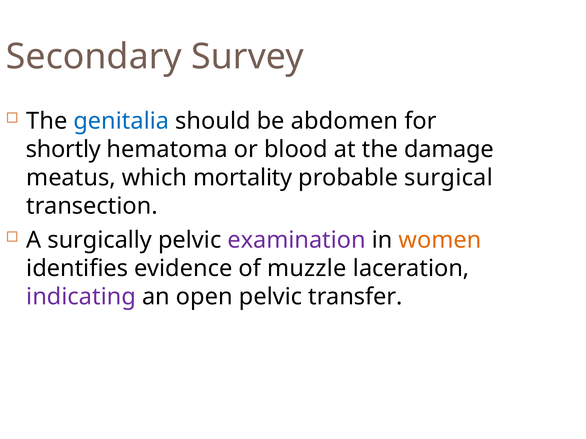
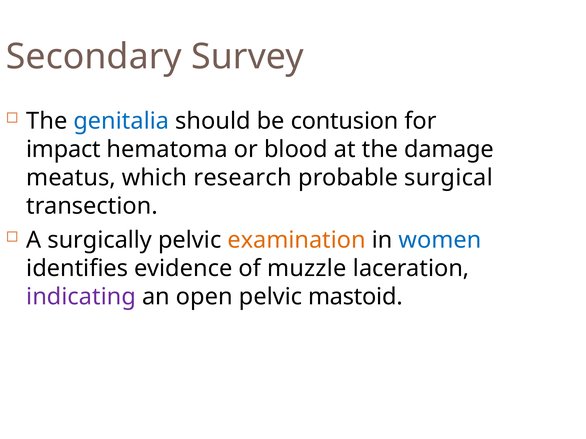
abdomen: abdomen -> contusion
shortly: shortly -> impact
mortality: mortality -> research
examination colour: purple -> orange
women colour: orange -> blue
transfer: transfer -> mastoid
